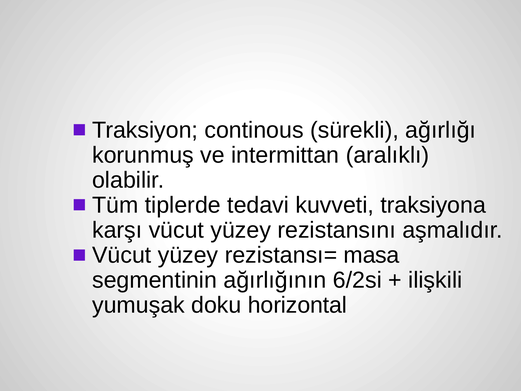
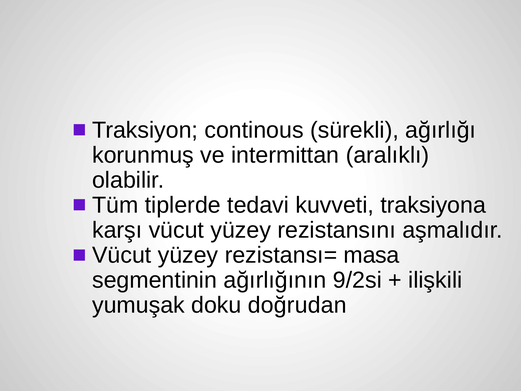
6/2si: 6/2si -> 9/2si
horizontal: horizontal -> doğrudan
